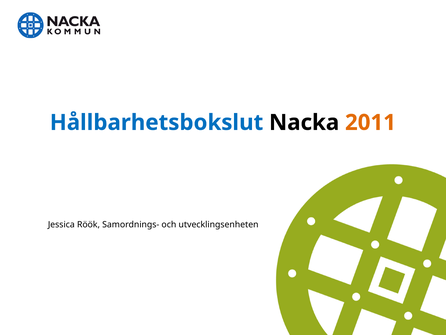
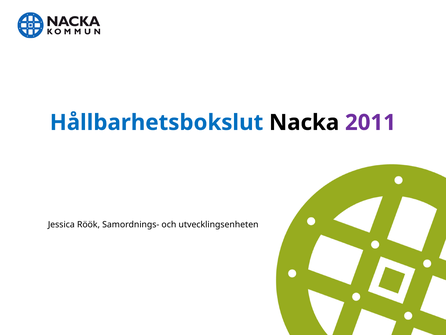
2011 colour: orange -> purple
